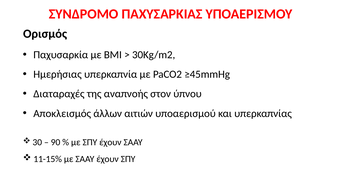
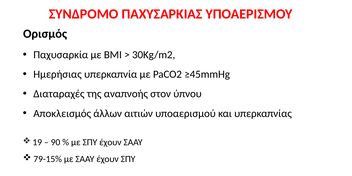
30: 30 -> 19
11-15%: 11-15% -> 79-15%
